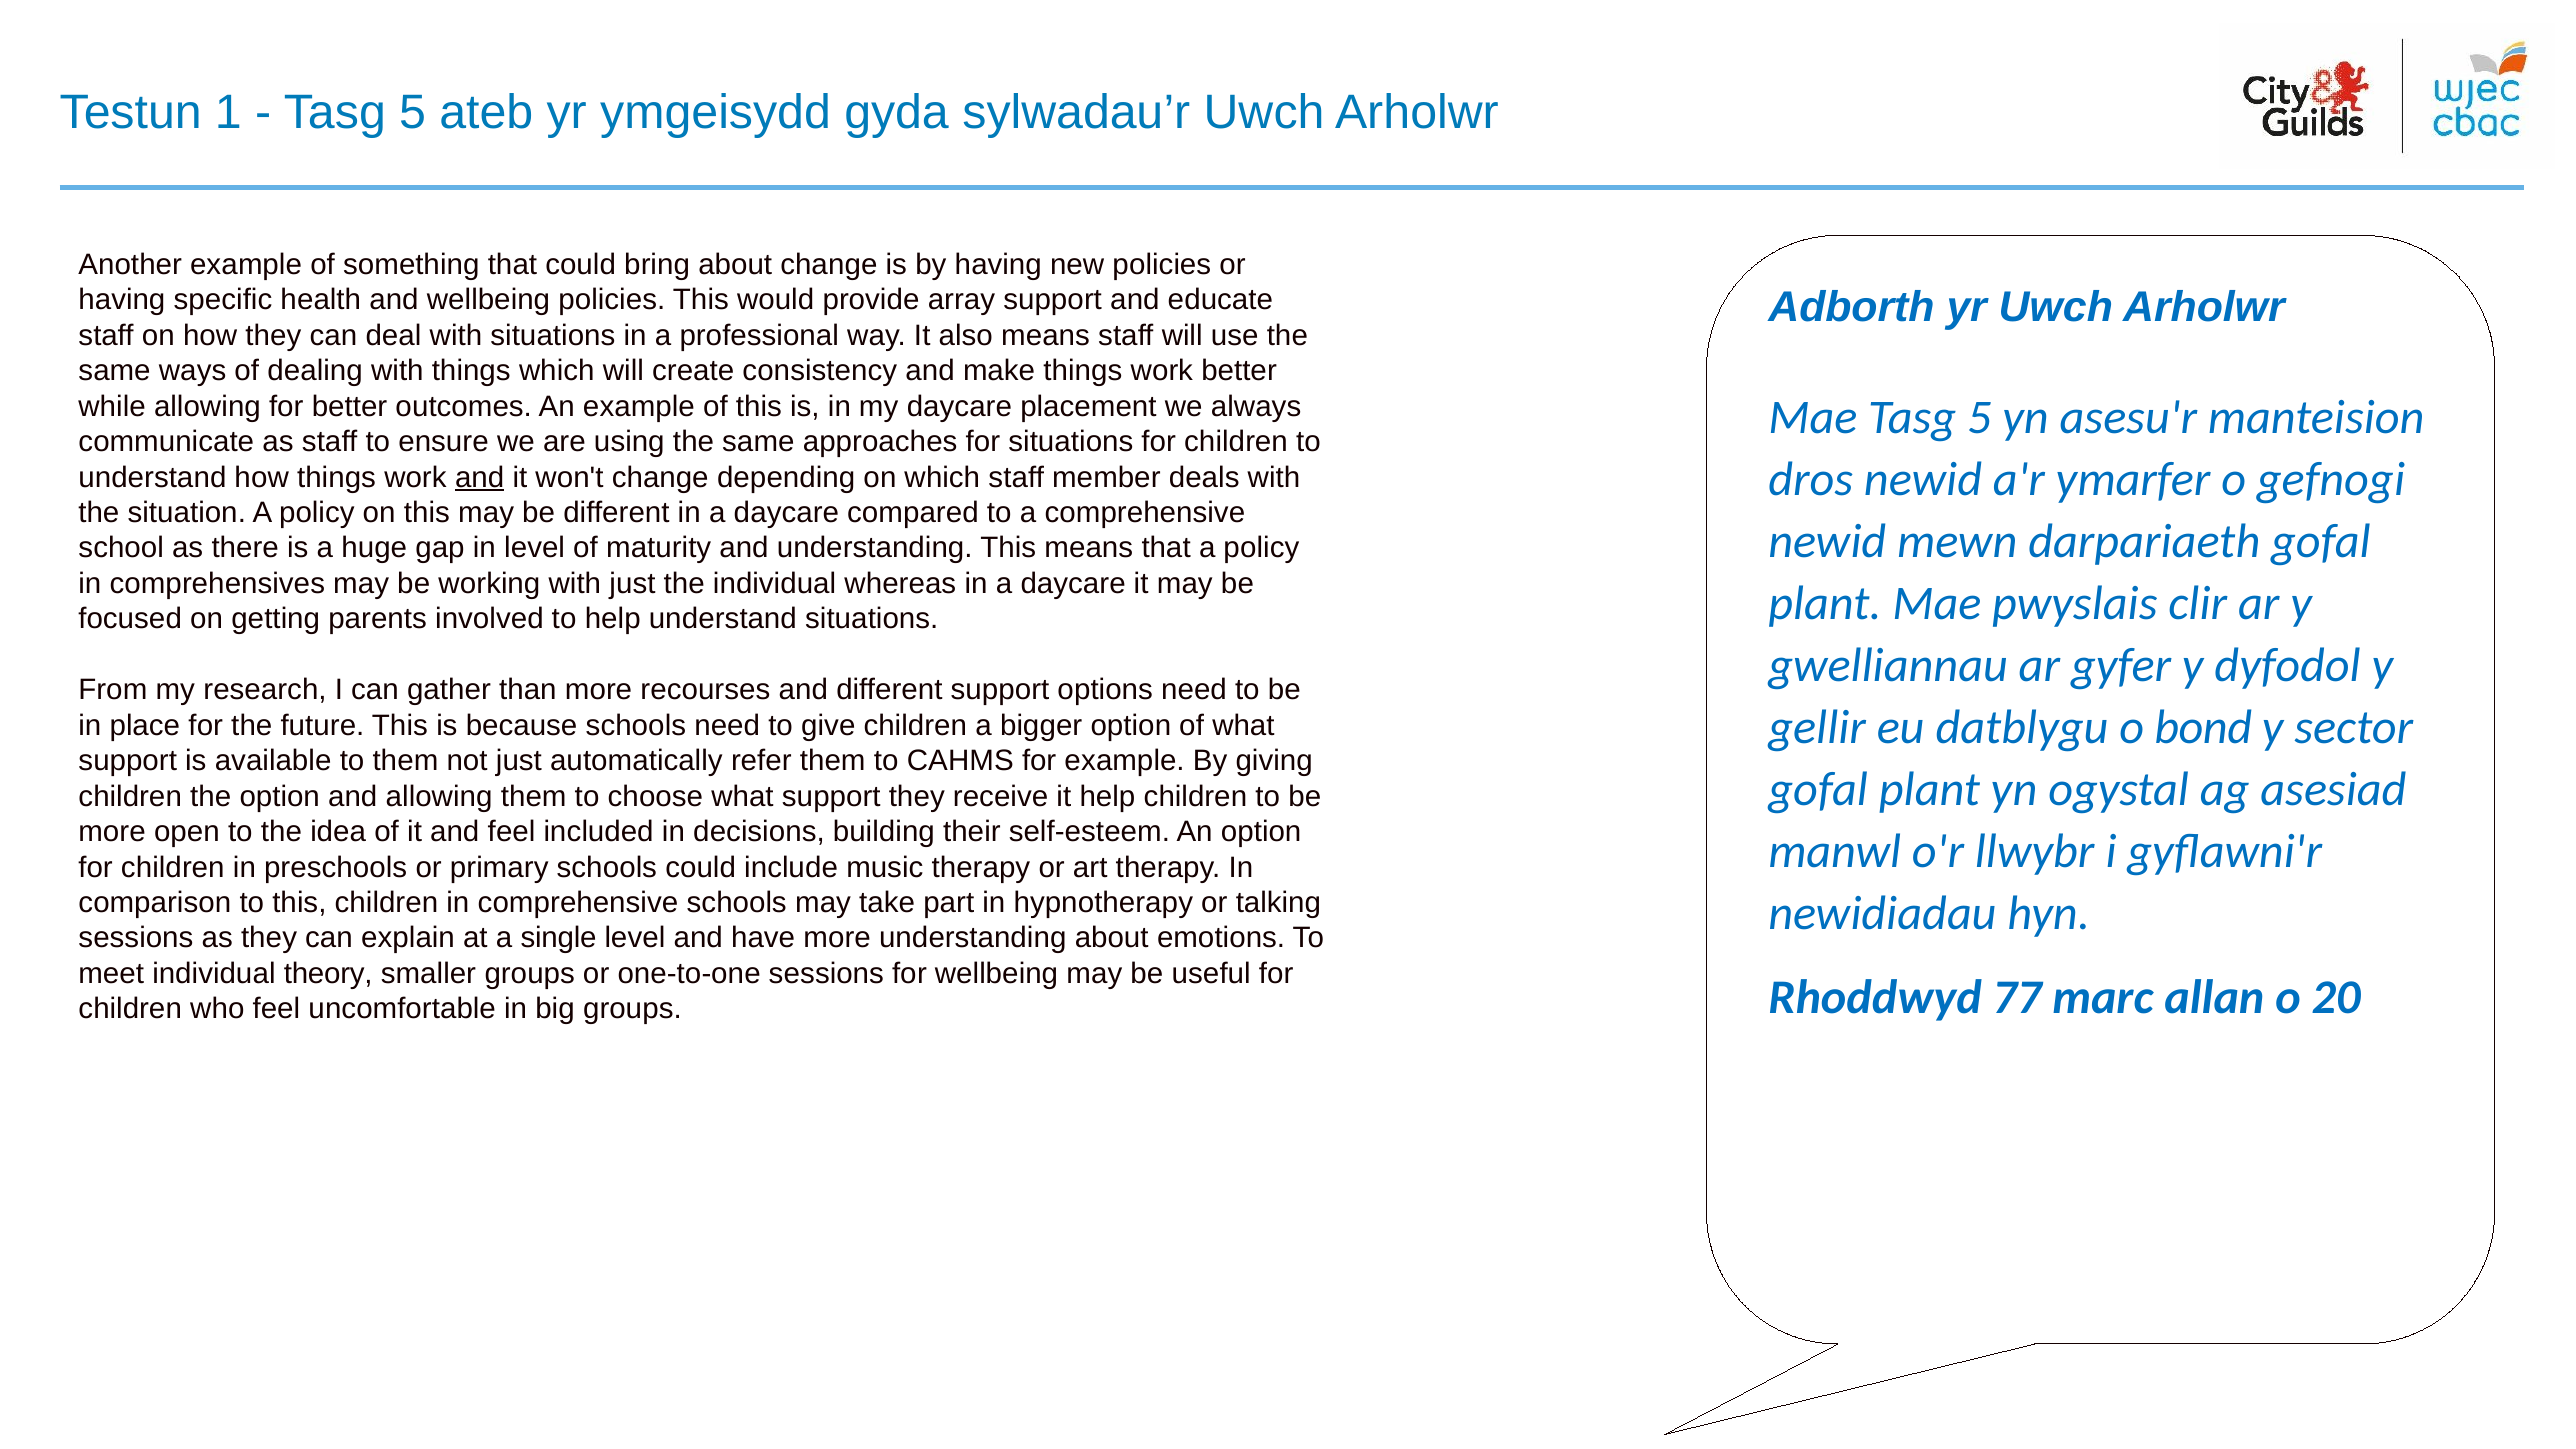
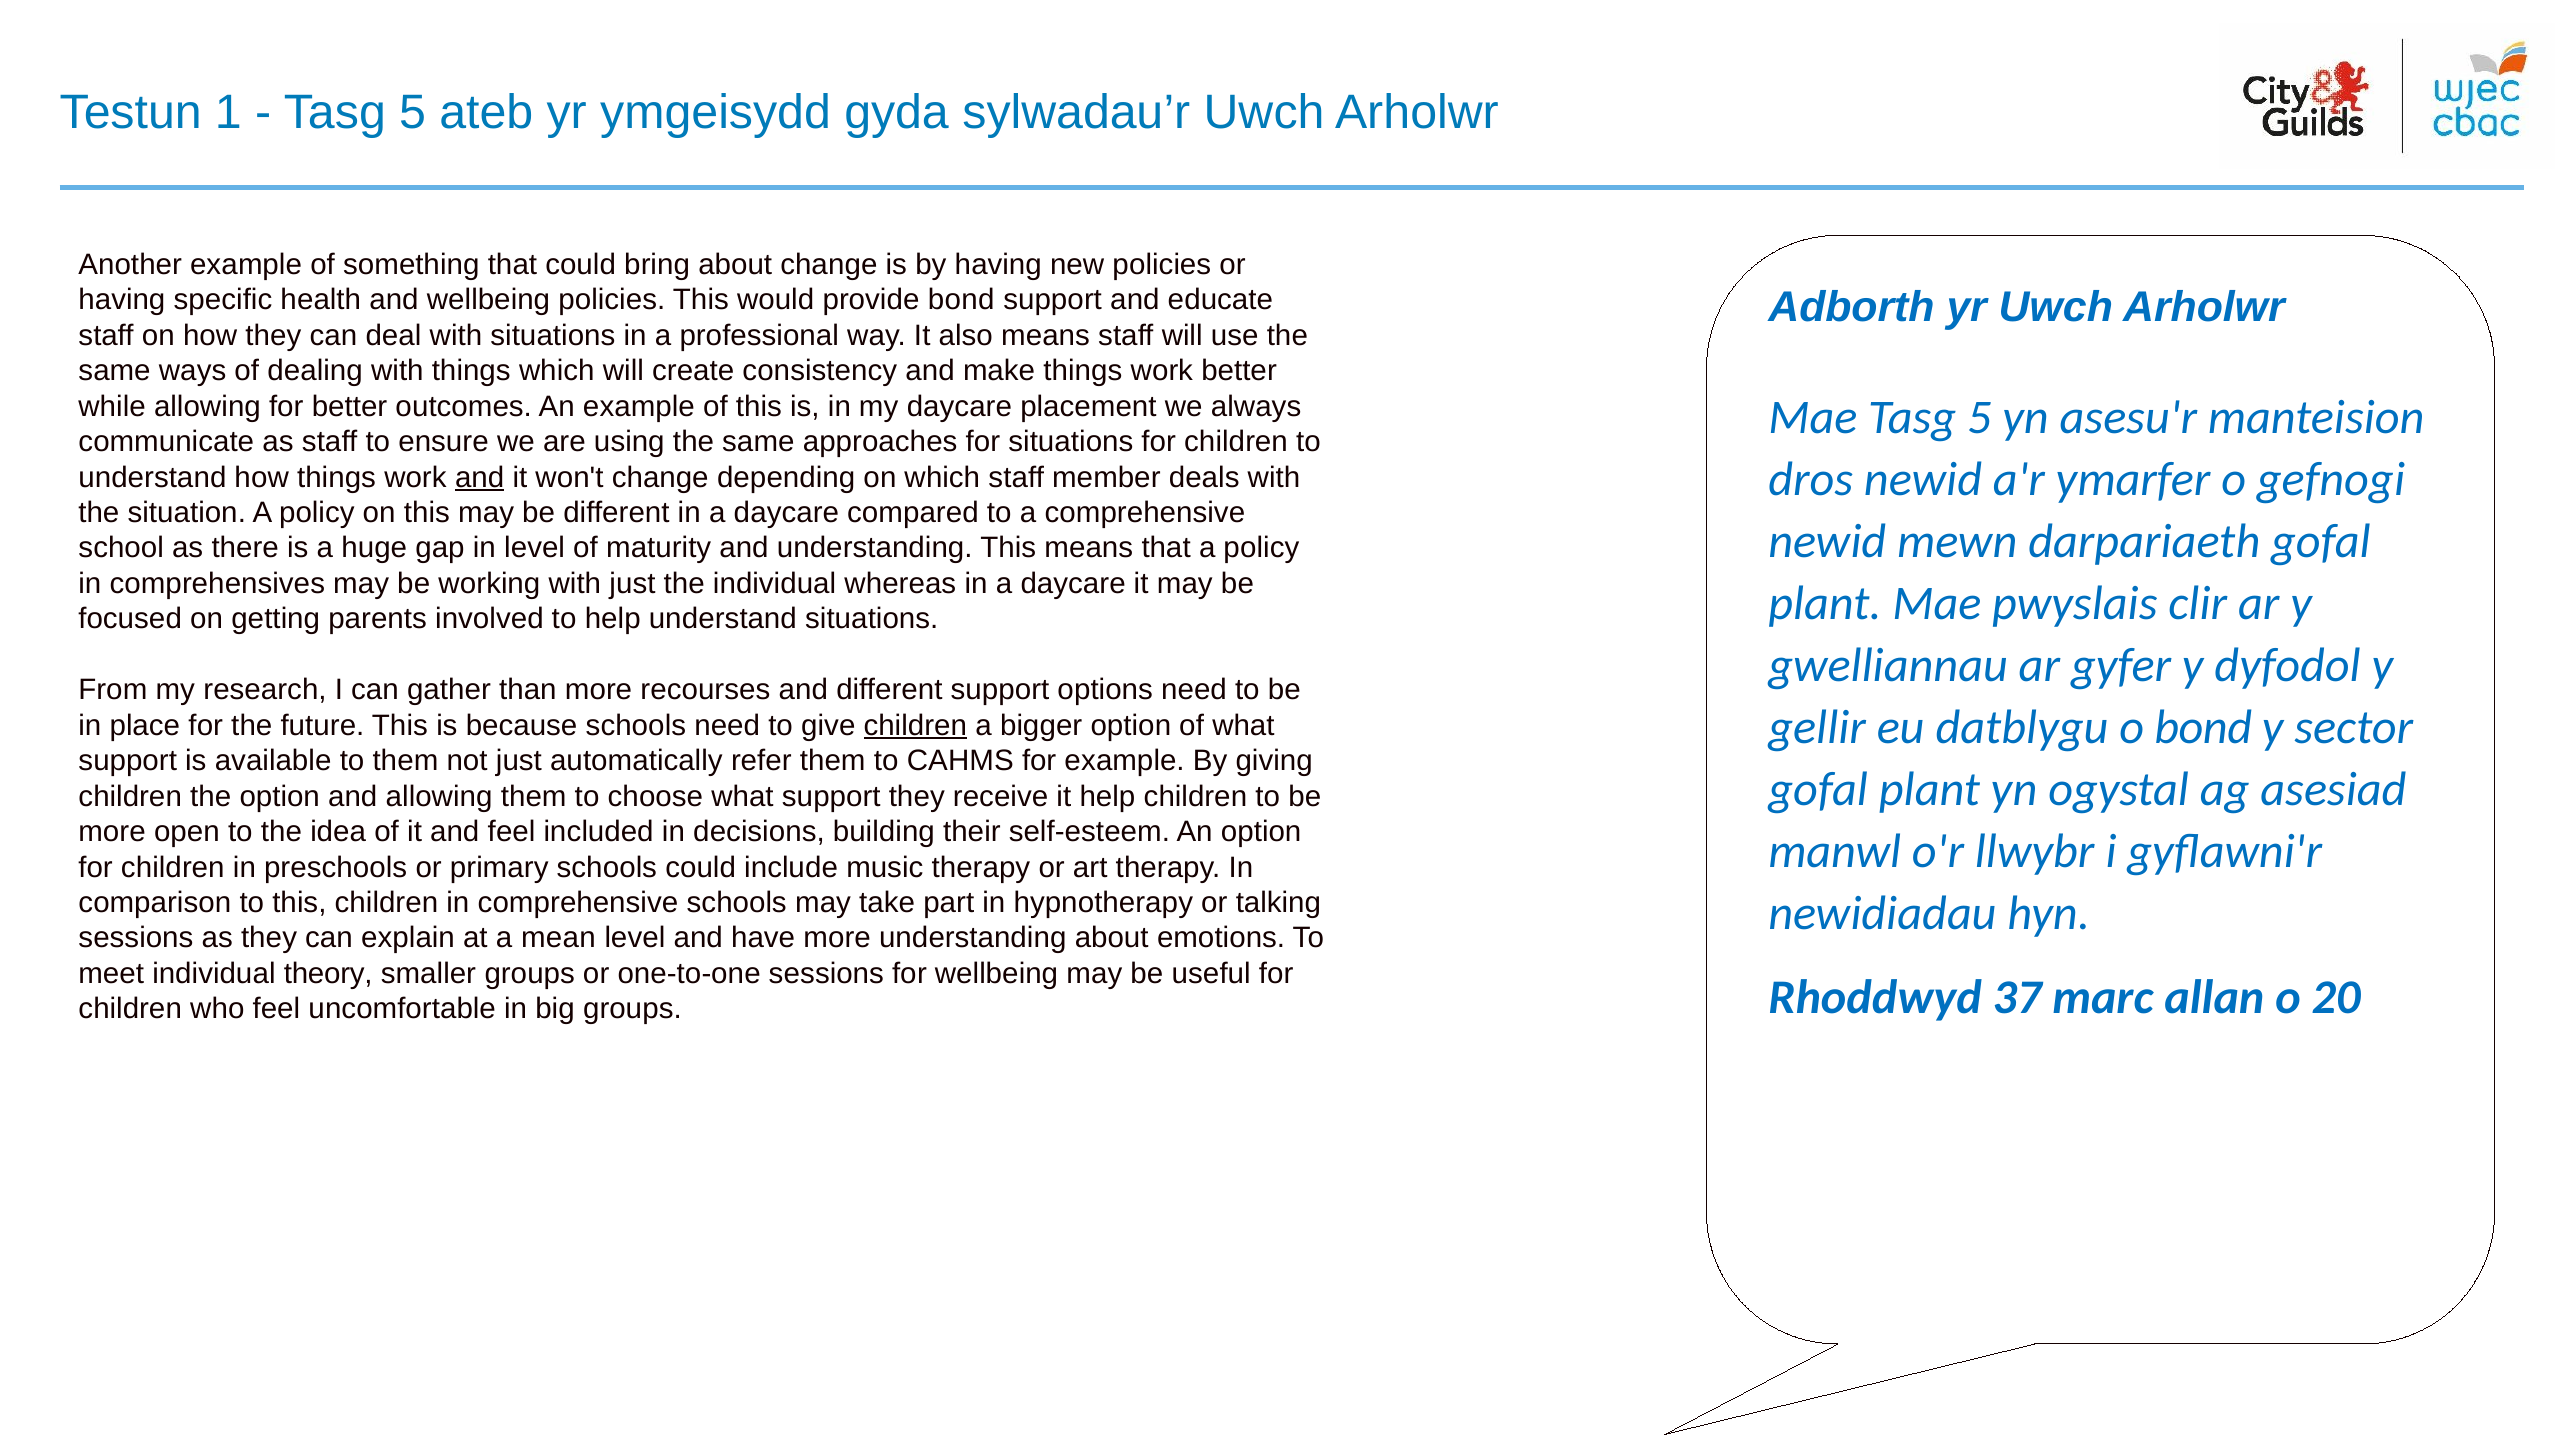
provide array: array -> bond
children at (915, 725) underline: none -> present
single: single -> mean
77: 77 -> 37
